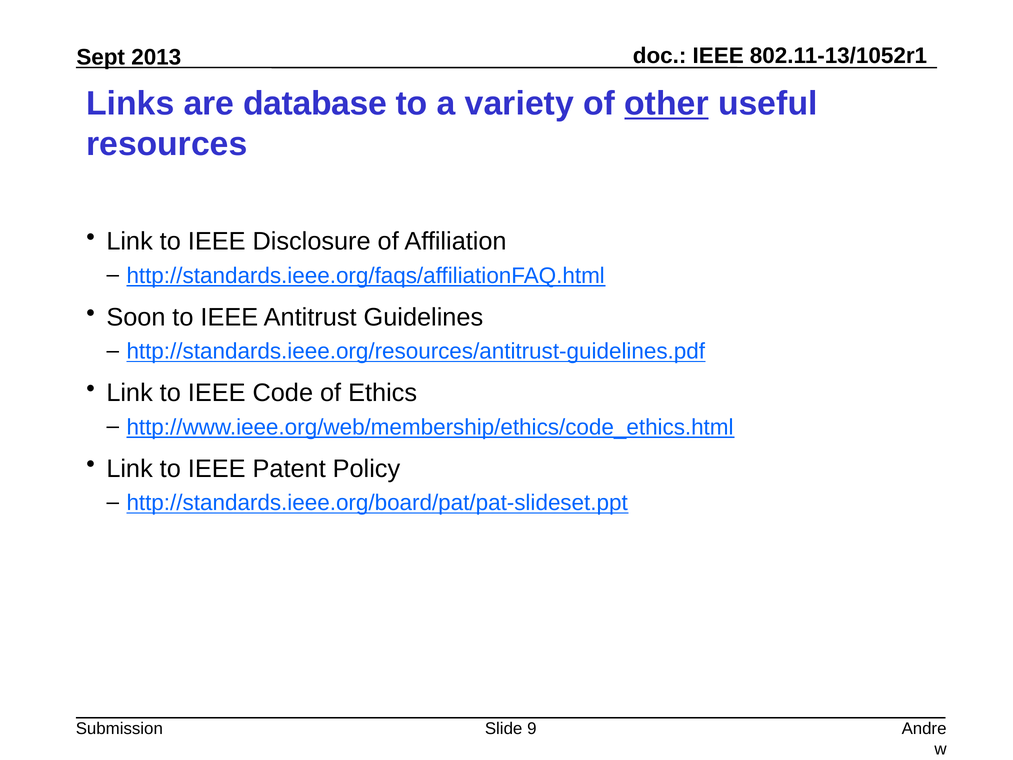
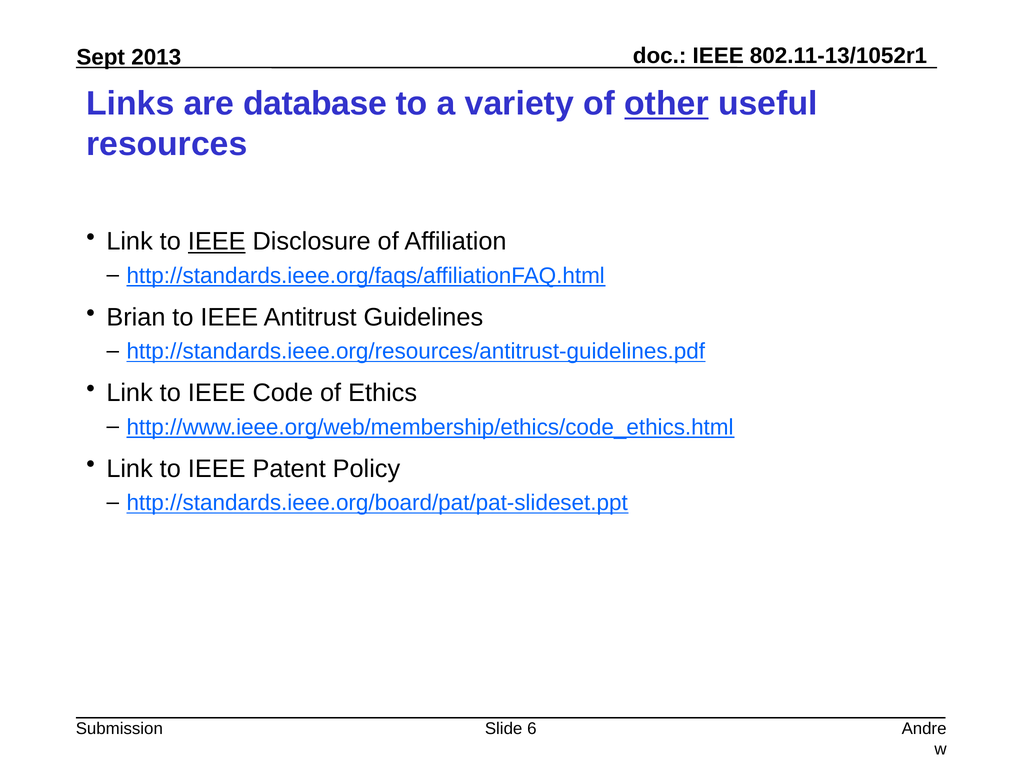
IEEE at (217, 242) underline: none -> present
Soon: Soon -> Brian
9: 9 -> 6
